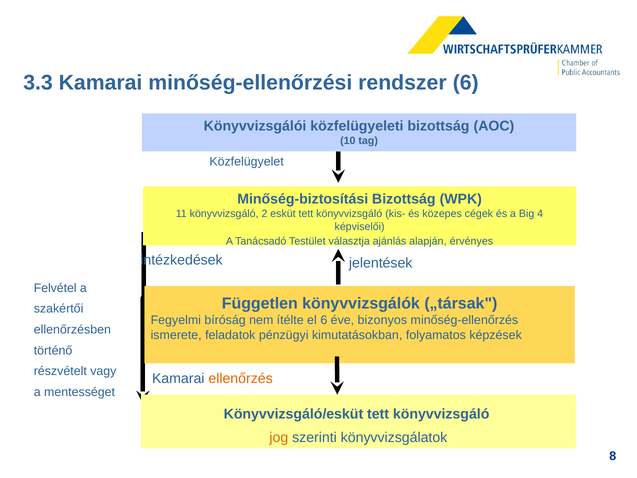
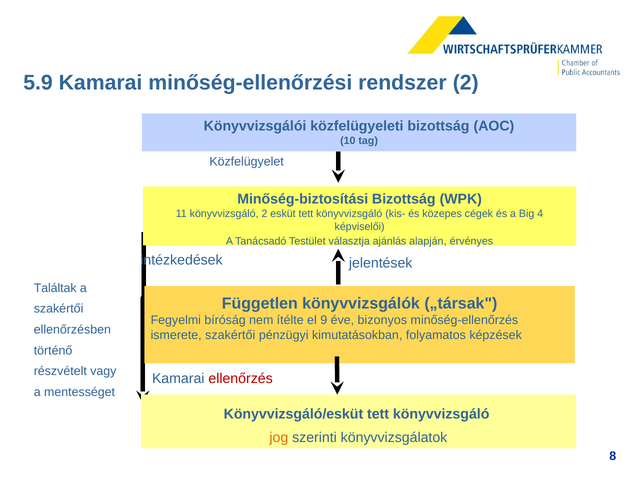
3.3: 3.3 -> 5.9
rendszer 6: 6 -> 2
Felvétel: Felvétel -> Találtak
el 6: 6 -> 9
ismerete feladatok: feladatok -> szakértői
ellenőrzés colour: orange -> red
